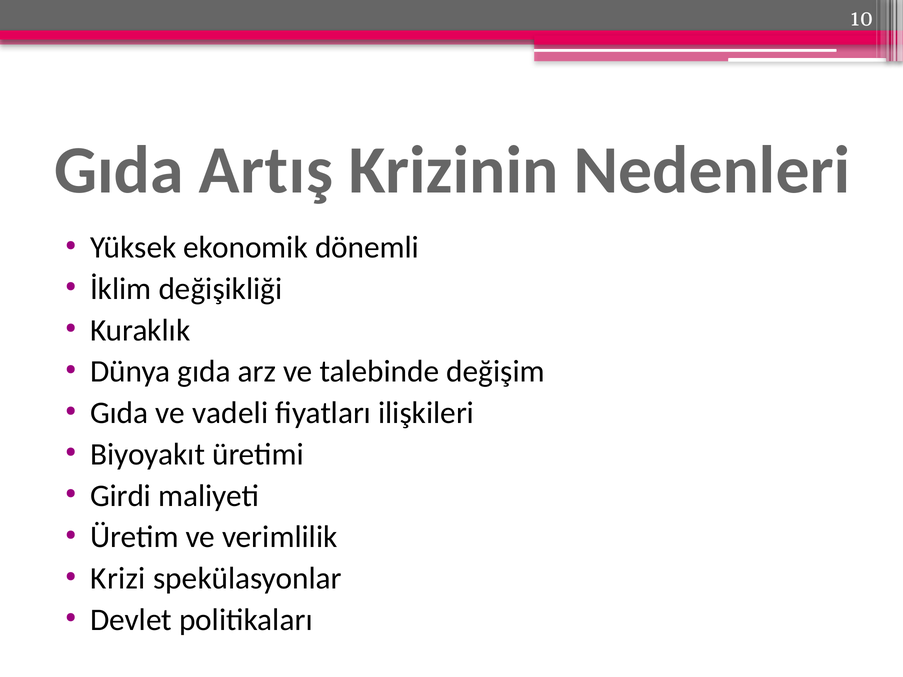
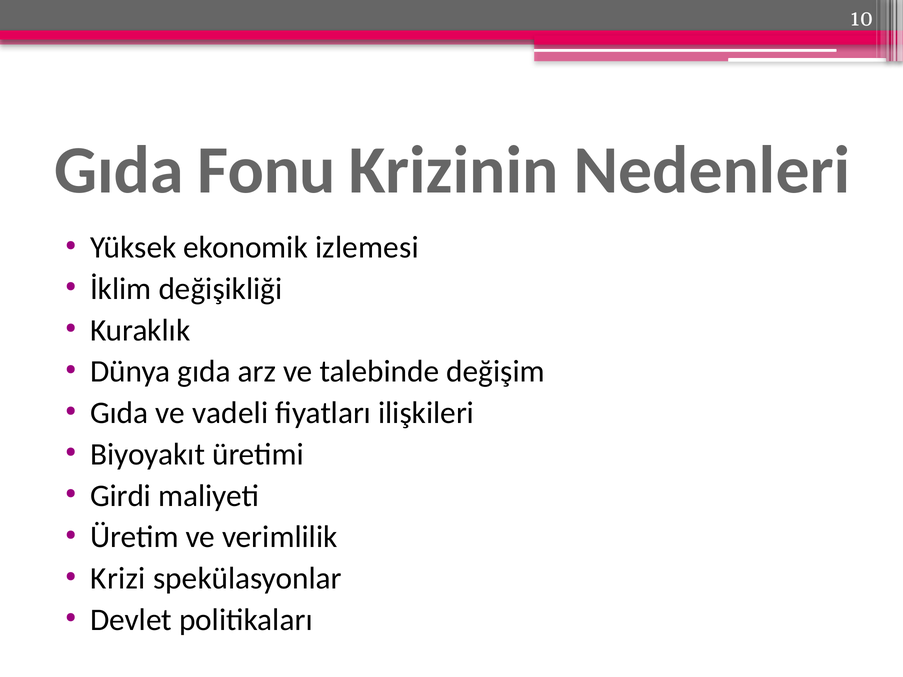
Artış: Artış -> Fonu
dönemli: dönemli -> izlemesi
